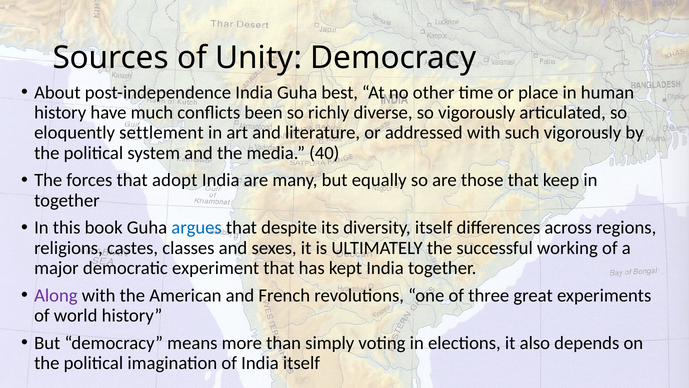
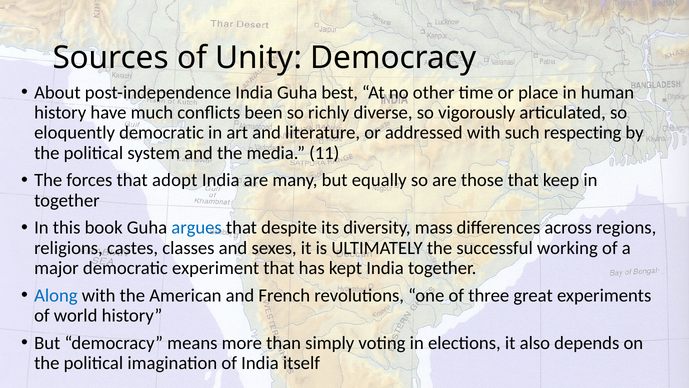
eloquently settlement: settlement -> democratic
such vigorously: vigorously -> respecting
40: 40 -> 11
diversity itself: itself -> mass
Along colour: purple -> blue
